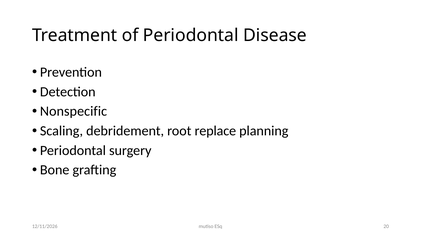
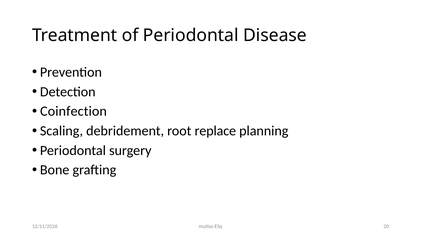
Nonspecific: Nonspecific -> Coinfection
